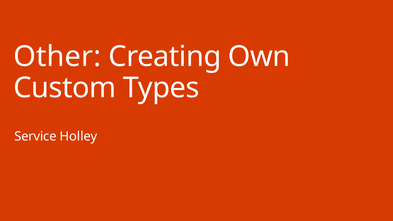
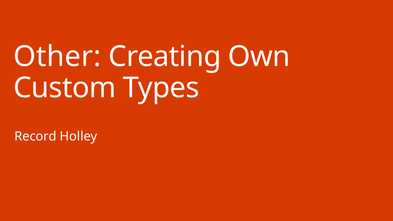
Service: Service -> Record
